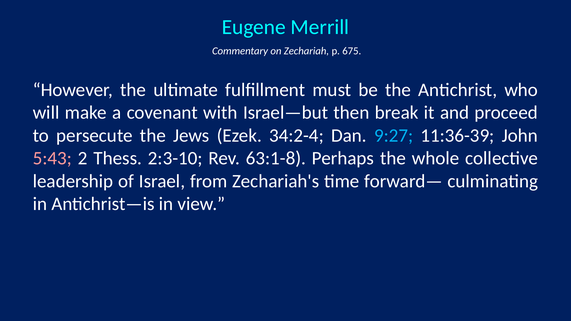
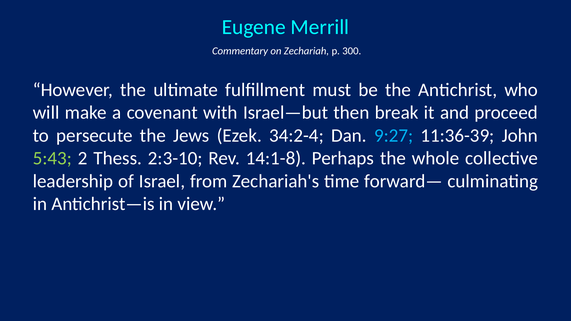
675: 675 -> 300
5:43 colour: pink -> light green
63:1-8: 63:1-8 -> 14:1-8
